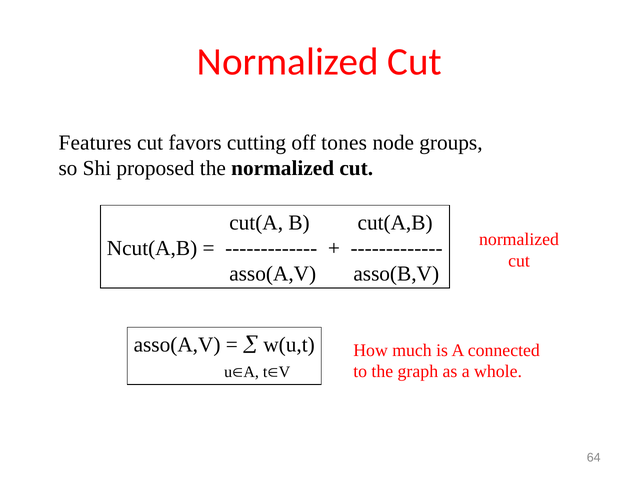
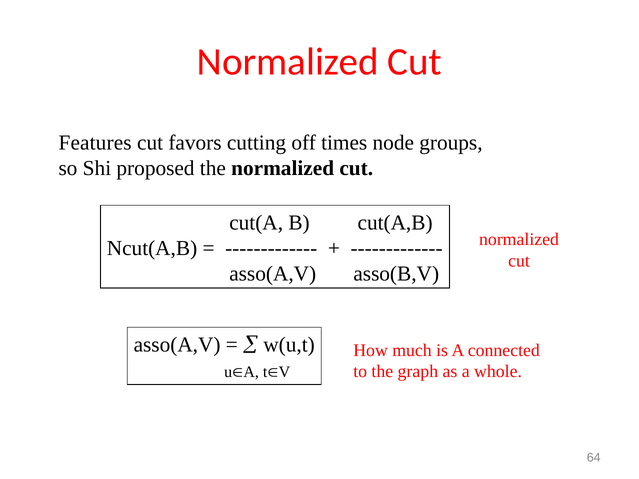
tones: tones -> times
